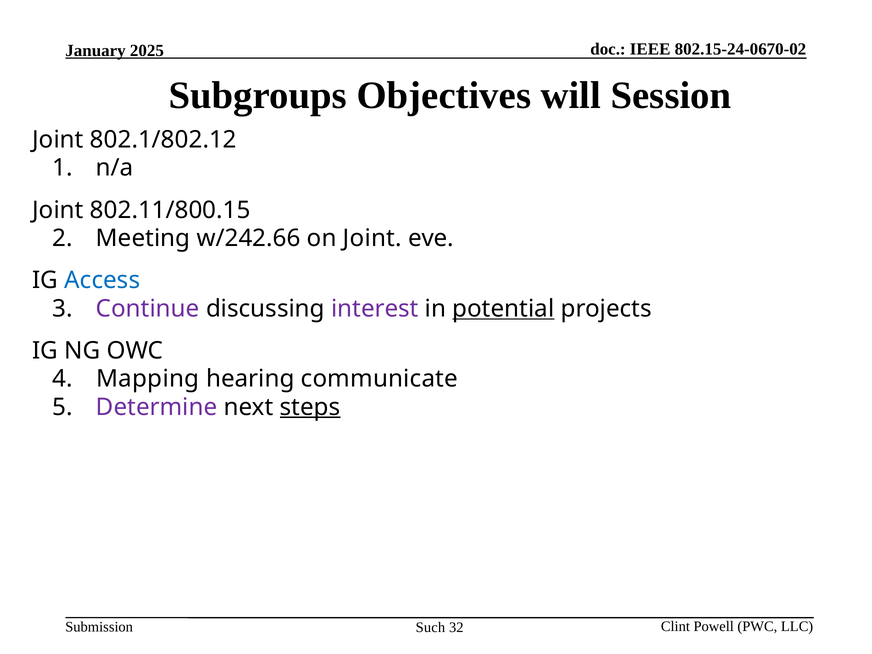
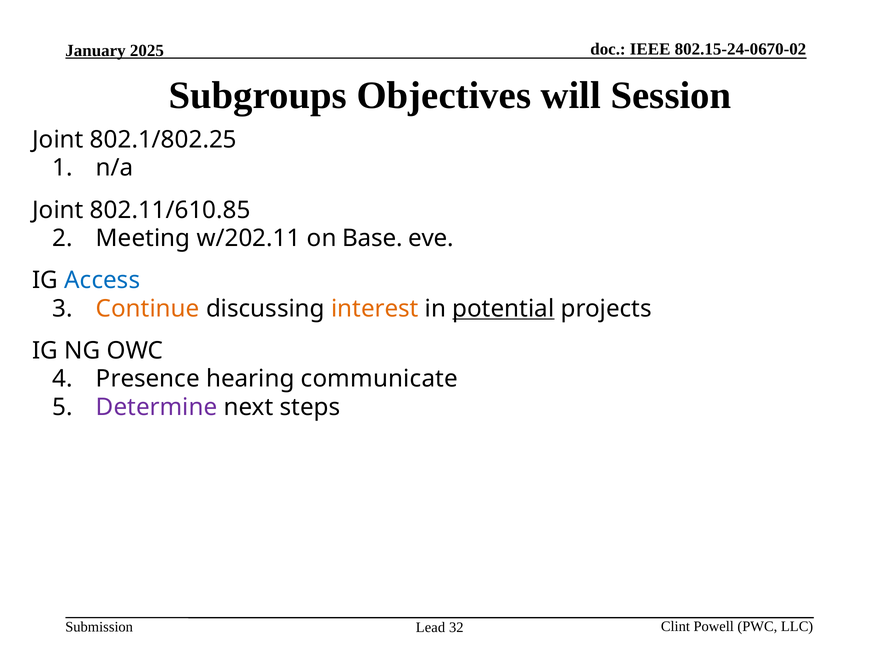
802.1/802.12: 802.1/802.12 -> 802.1/802.25
802.11/800.15: 802.11/800.15 -> 802.11/610.85
w/242.66: w/242.66 -> w/202.11
on Joint: Joint -> Base
Continue colour: purple -> orange
interest colour: purple -> orange
Mapping: Mapping -> Presence
steps underline: present -> none
Such: Such -> Lead
